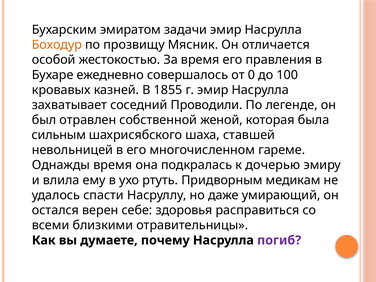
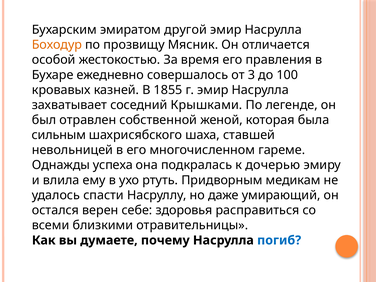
задачи: задачи -> другой
0: 0 -> 3
Проводили: Проводили -> Крышками
Однажды время: время -> успеха
погиб colour: purple -> blue
